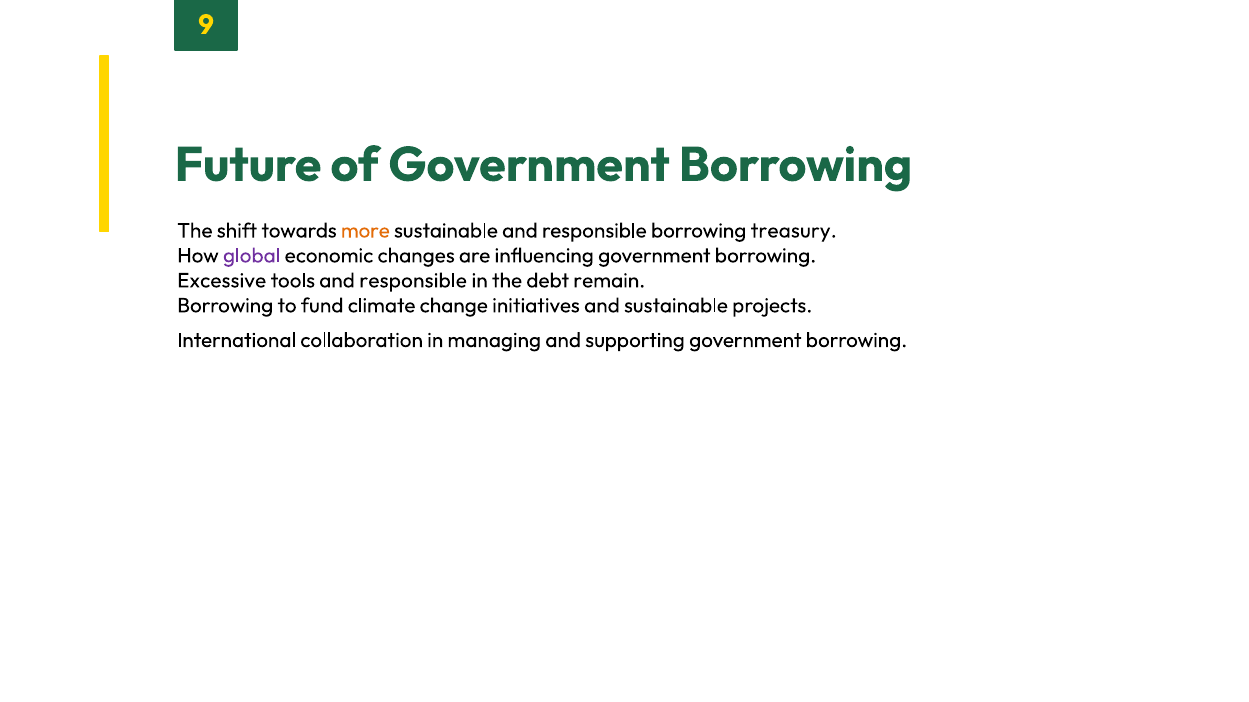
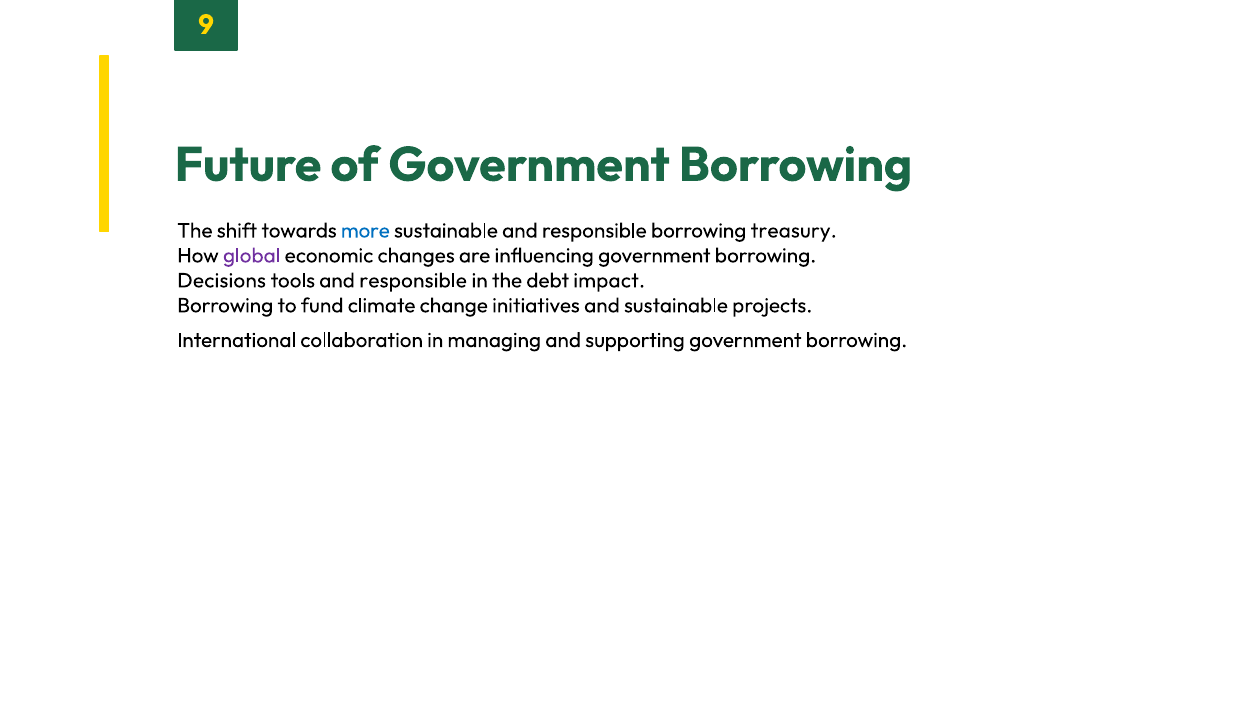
more colour: orange -> blue
Excessive: Excessive -> Decisions
remain: remain -> impact
